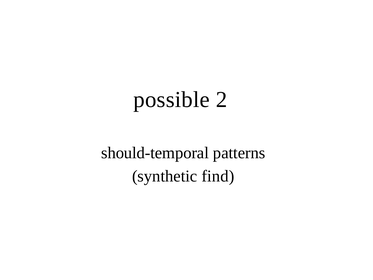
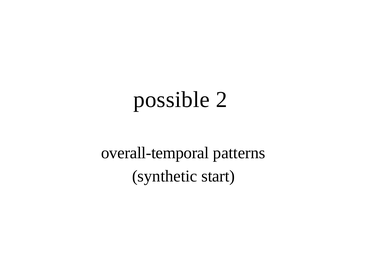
should-temporal: should-temporal -> overall-temporal
find: find -> start
